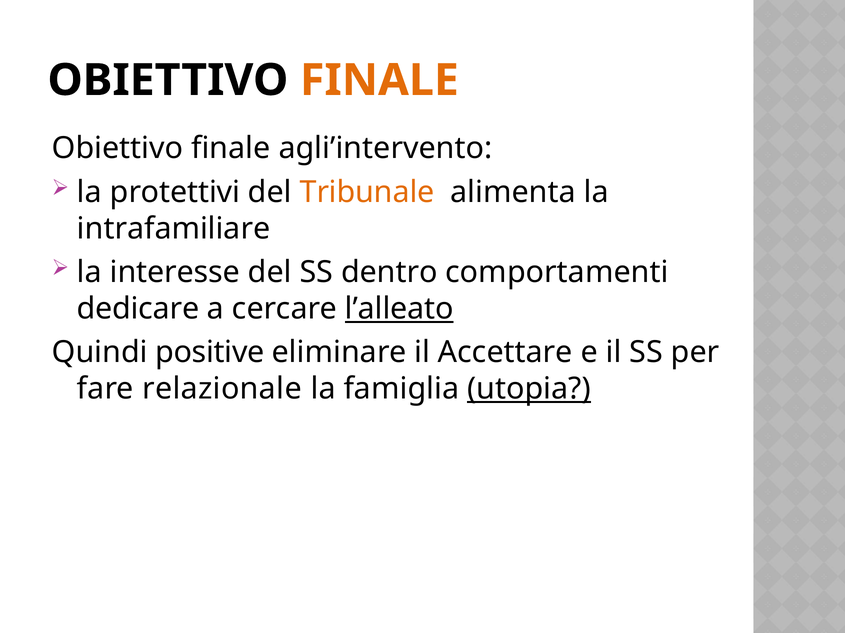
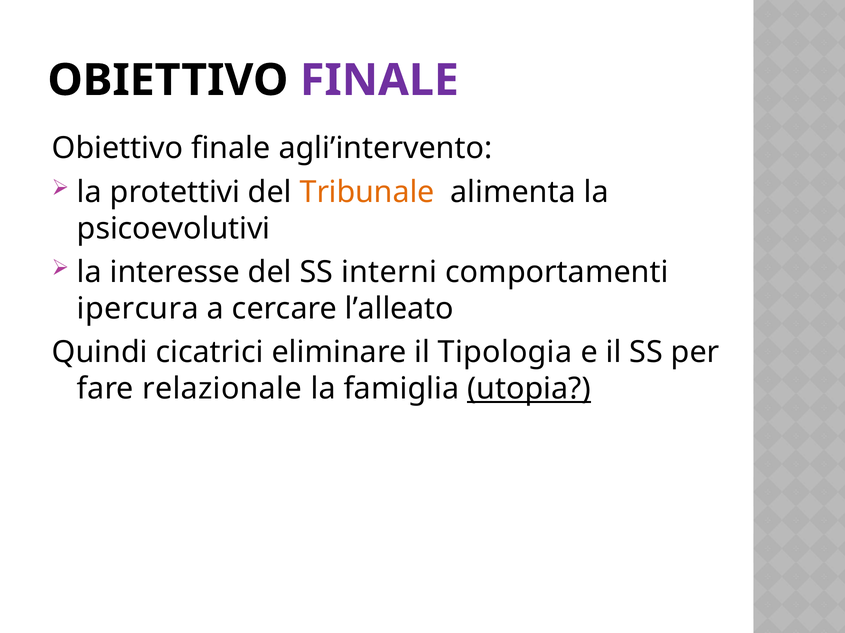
FINALE at (379, 80) colour: orange -> purple
intrafamiliare: intrafamiliare -> psicoevolutivi
dentro: dentro -> interni
dedicare: dedicare -> ipercura
l’alleato underline: present -> none
positive: positive -> cicatrici
Accettare: Accettare -> Tipologia
